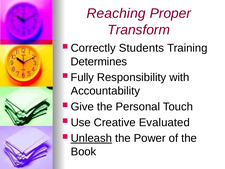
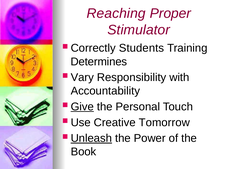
Transform: Transform -> Stimulator
Fully: Fully -> Vary
Give underline: none -> present
Evaluated: Evaluated -> Tomorrow
